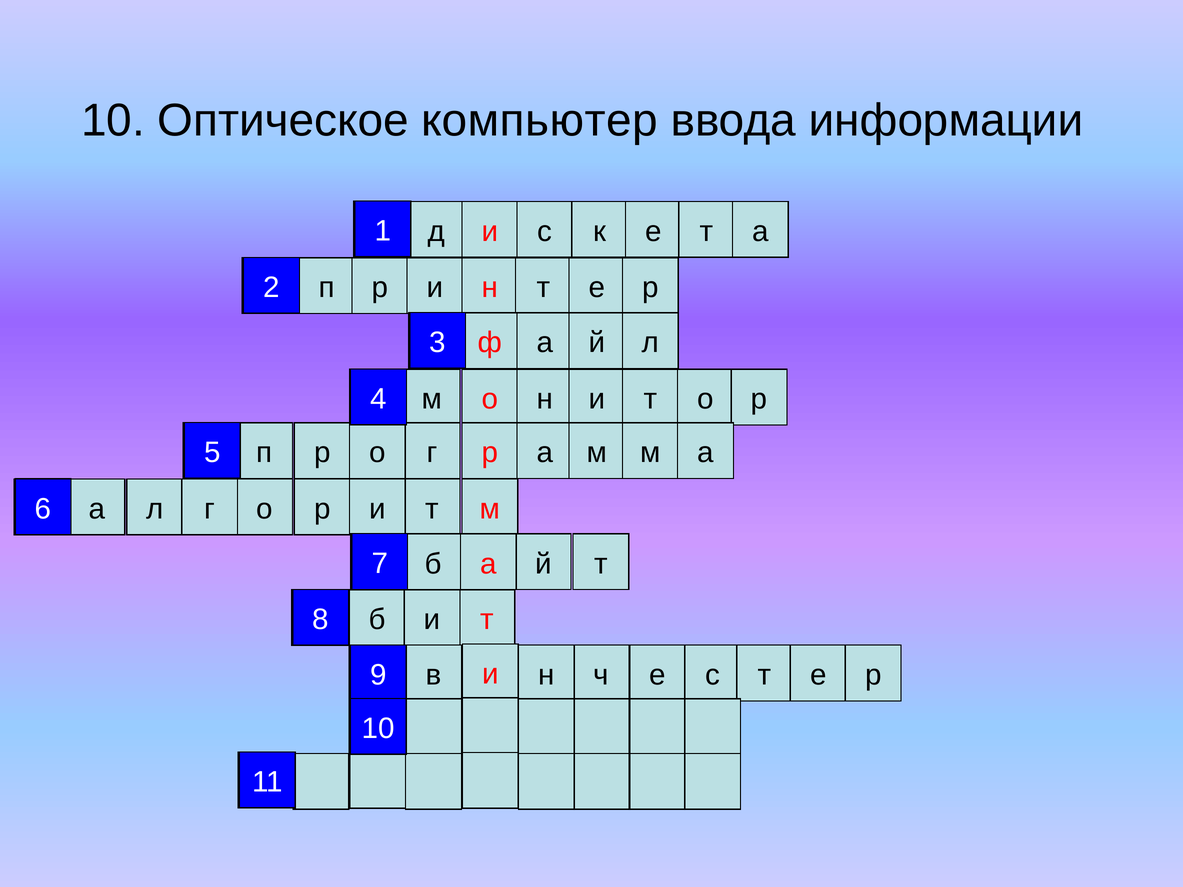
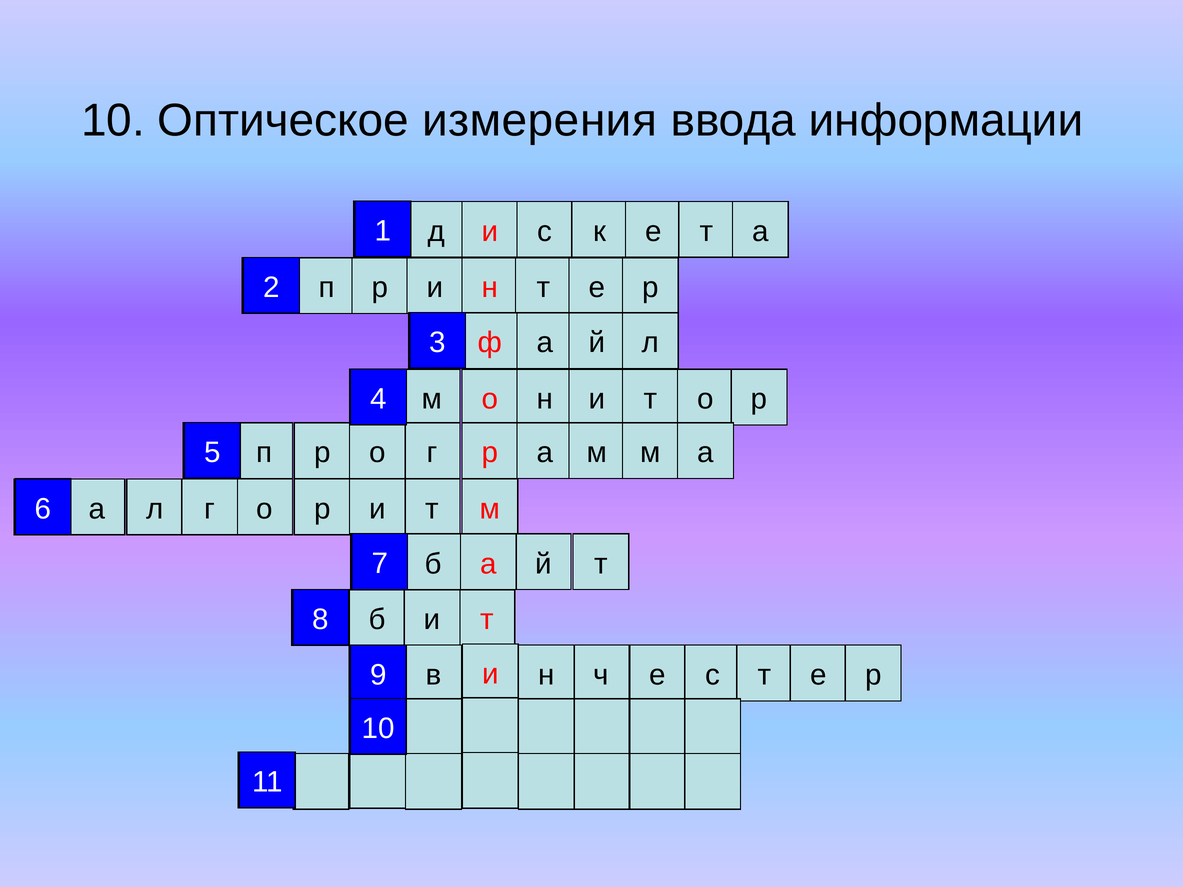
компьютер: компьютер -> измерения
